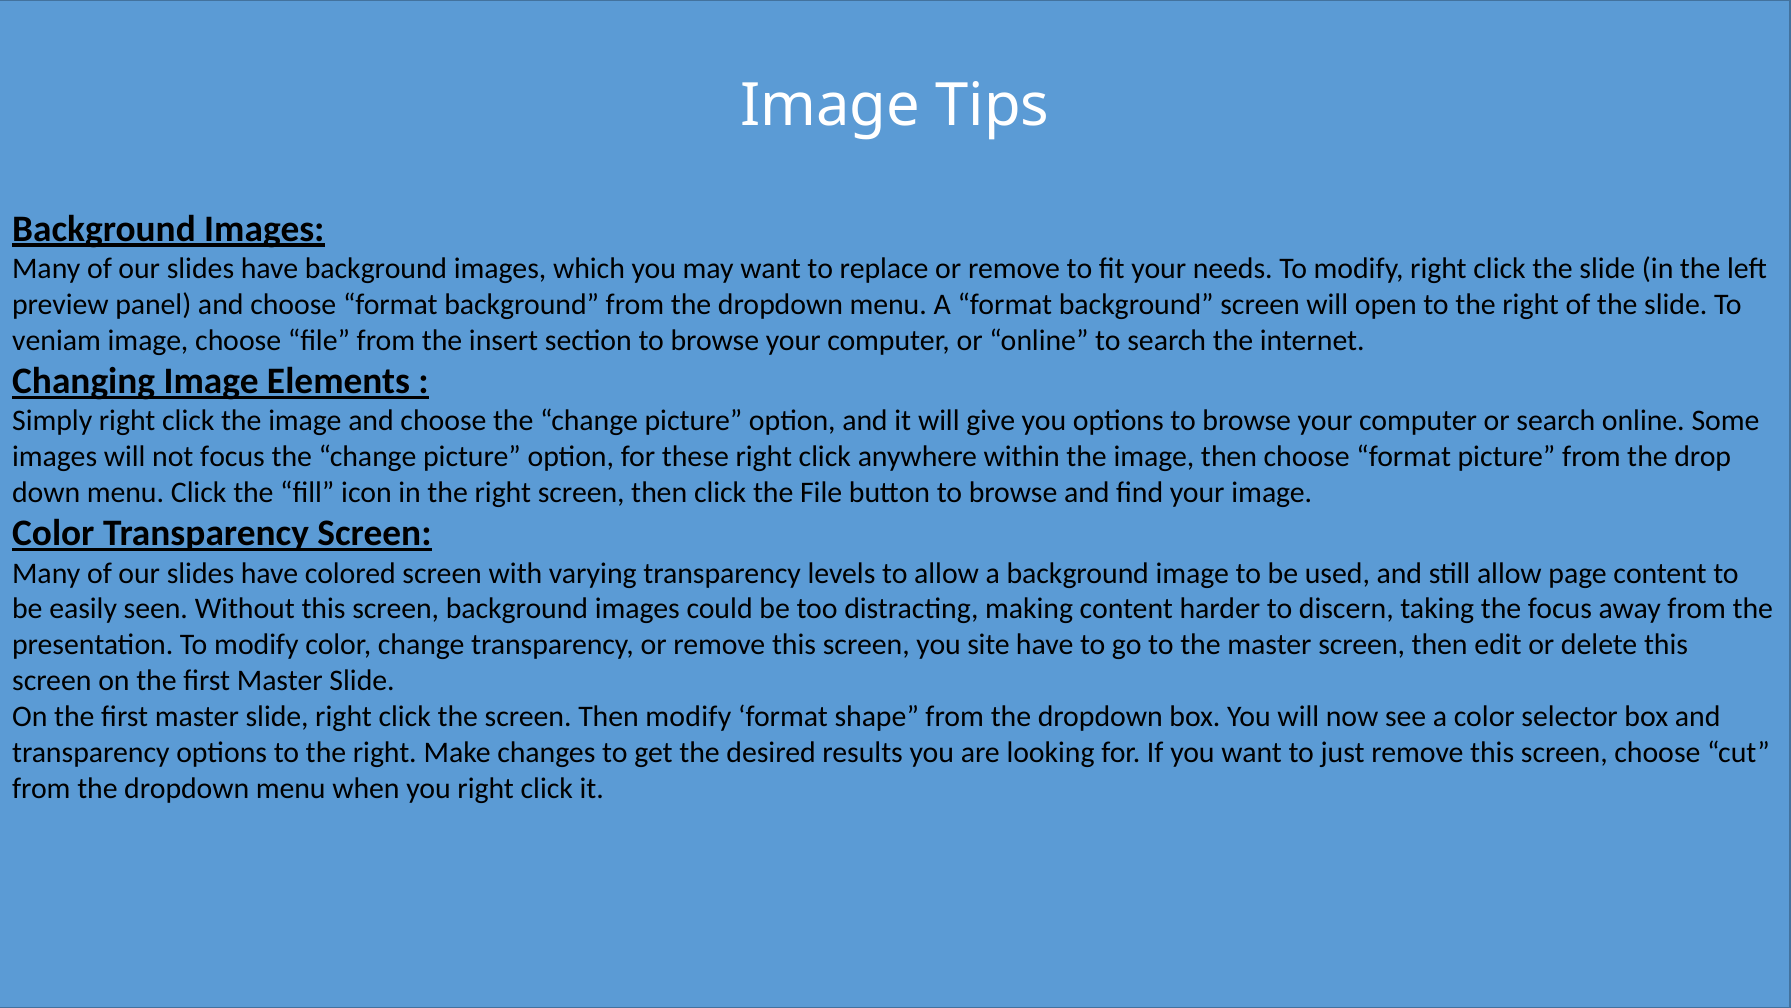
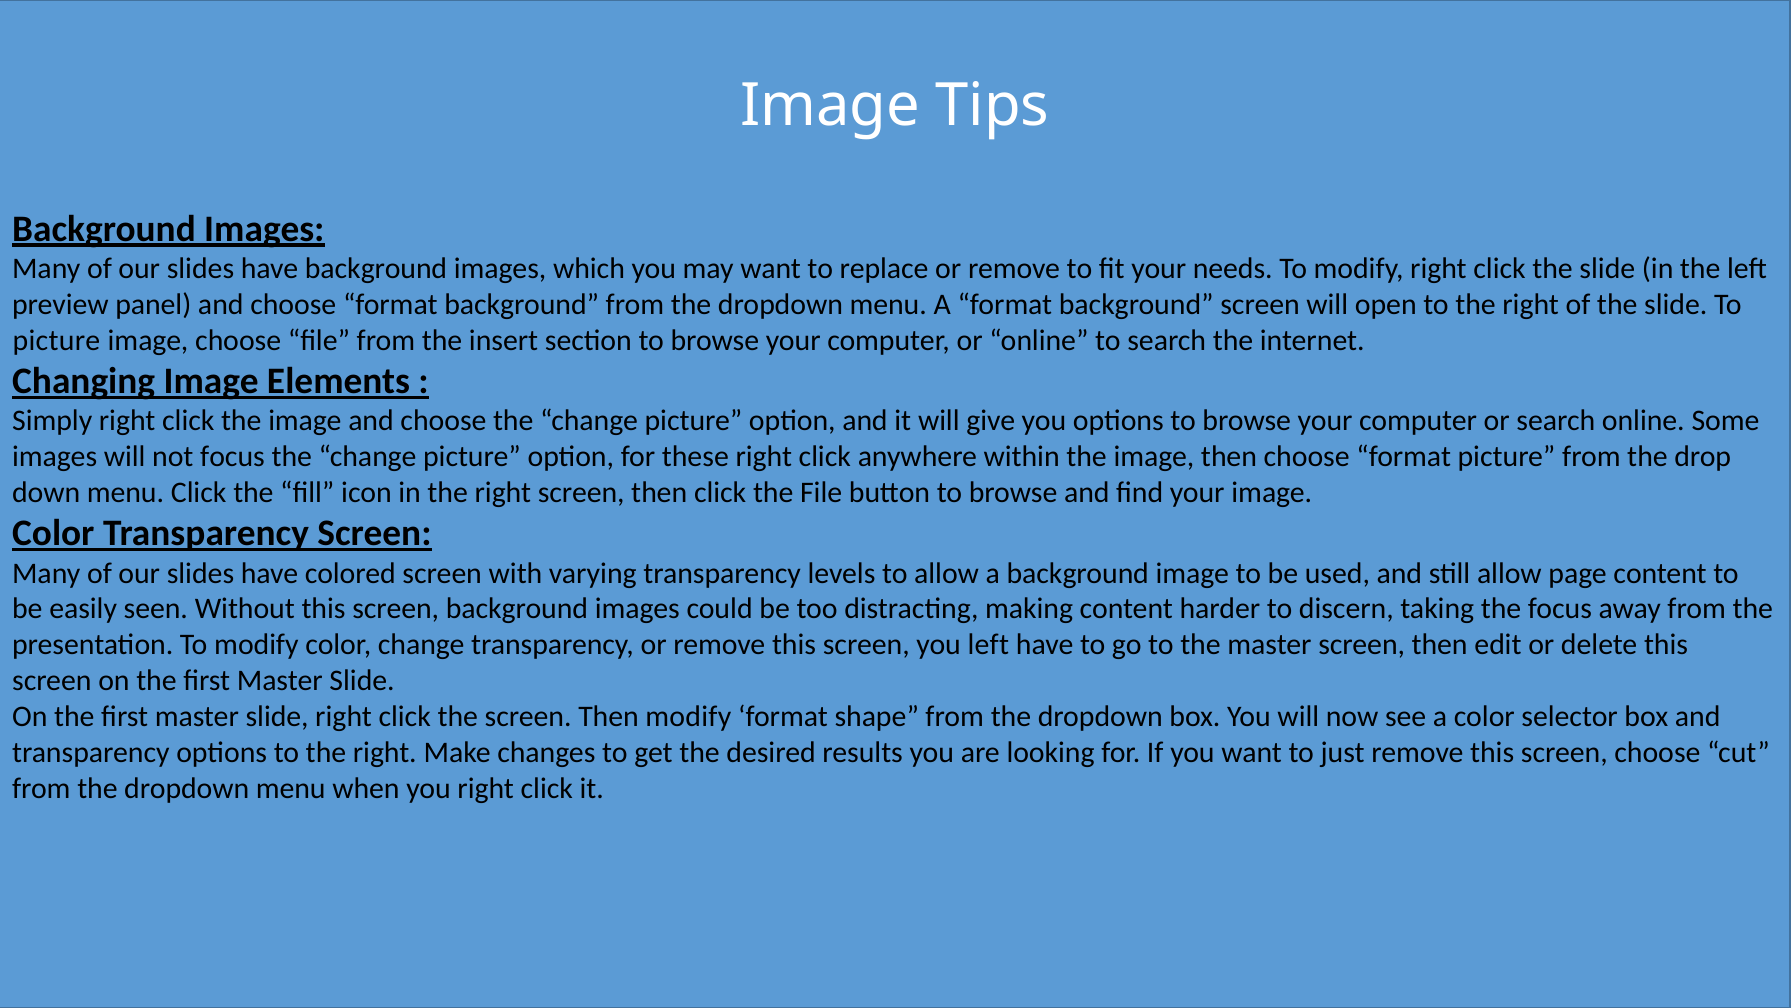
veniam at (57, 340): veniam -> picture
you site: site -> left
